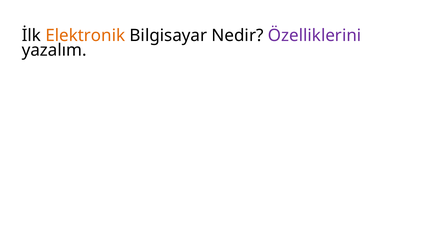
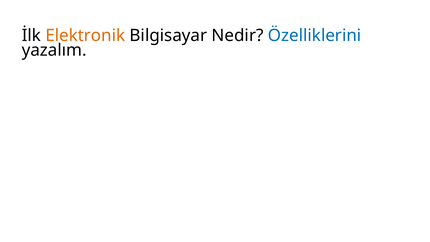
Özelliklerini colour: purple -> blue
